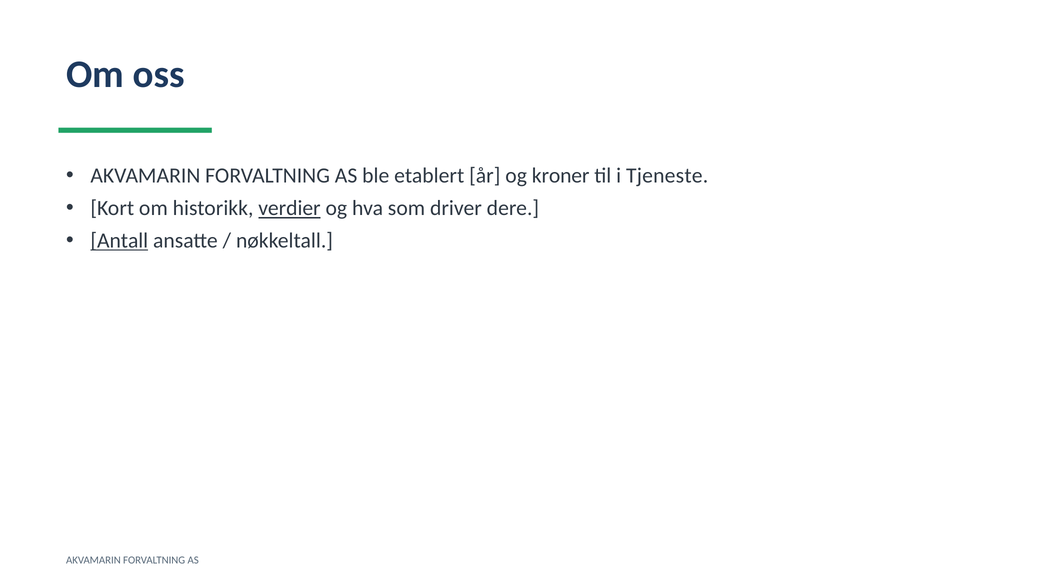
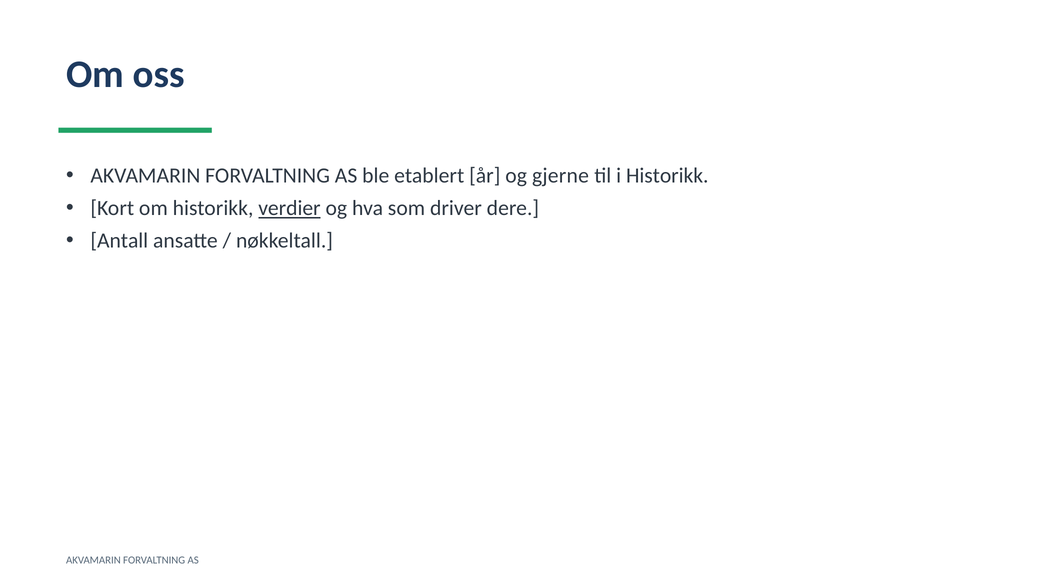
kroner: kroner -> gjerne
i Tjeneste: Tjeneste -> Historikk
Antall underline: present -> none
